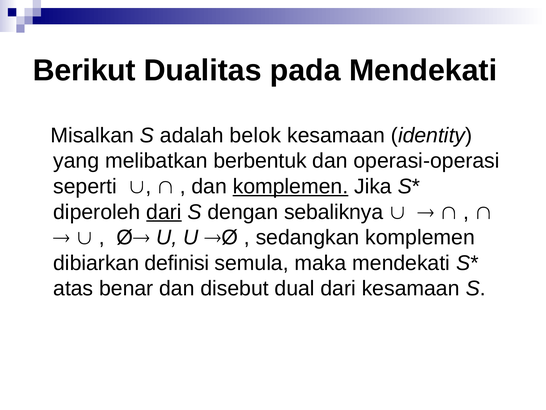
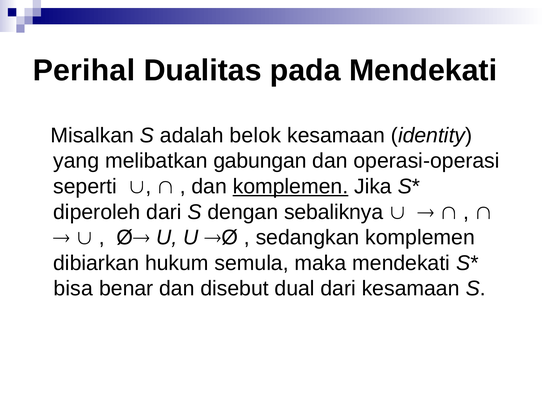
Berikut: Berikut -> Perihal
berbentuk: berbentuk -> gabungan
dari at (164, 212) underline: present -> none
definisi: definisi -> hukum
atas: atas -> bisa
